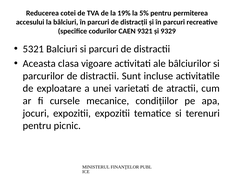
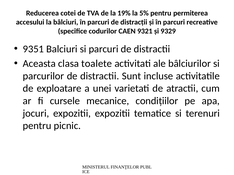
5321: 5321 -> 9351
vigoare: vigoare -> toalete
